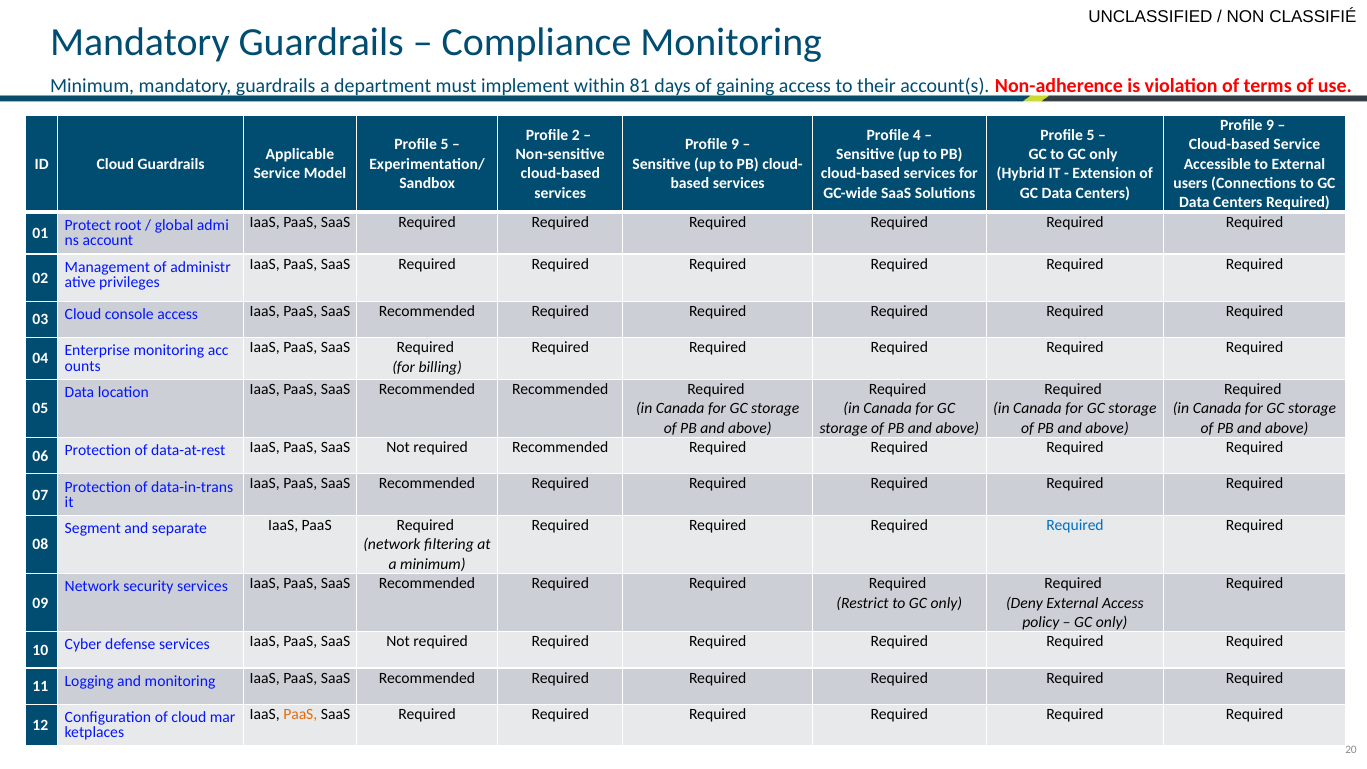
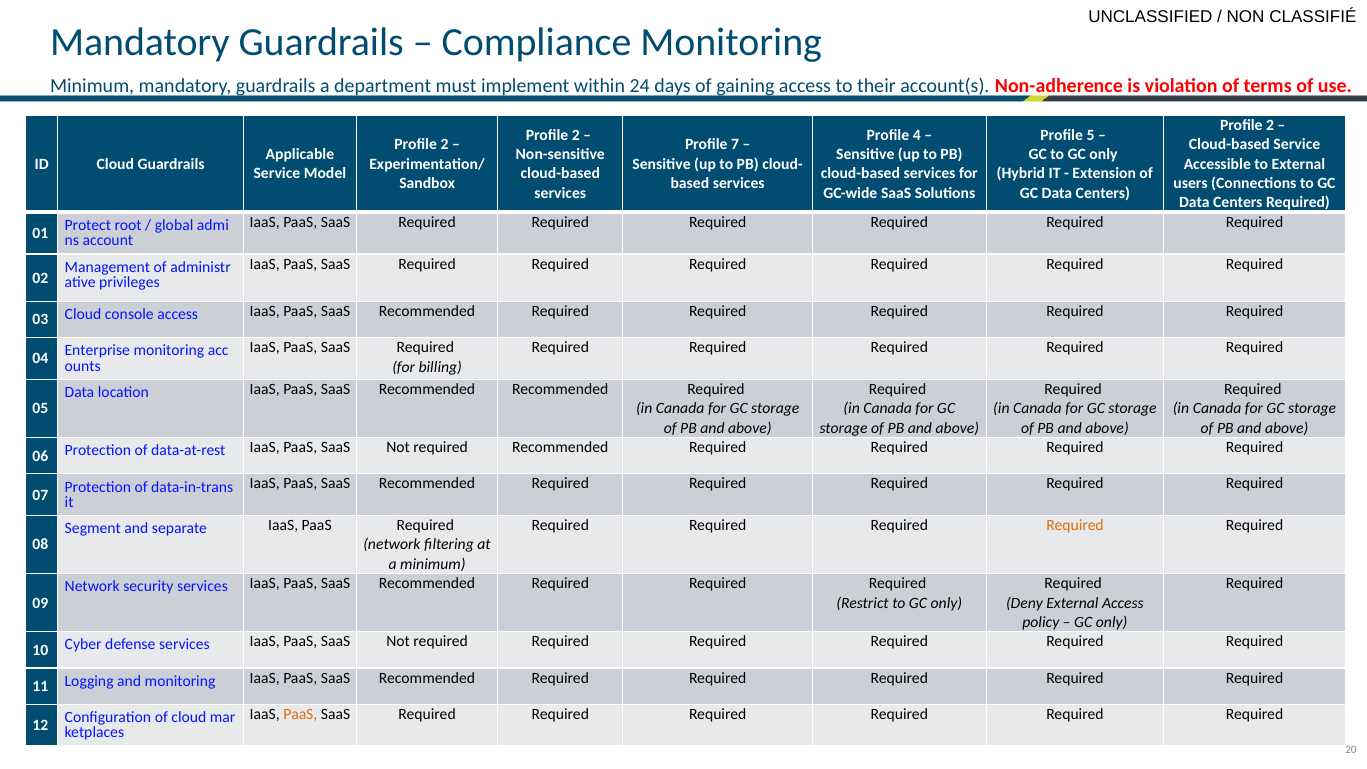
81: 81 -> 24
9 at (1270, 125): 9 -> 2
5 at (444, 145): 5 -> 2
9 at (735, 145): 9 -> 7
Required at (1075, 525) colour: blue -> orange
